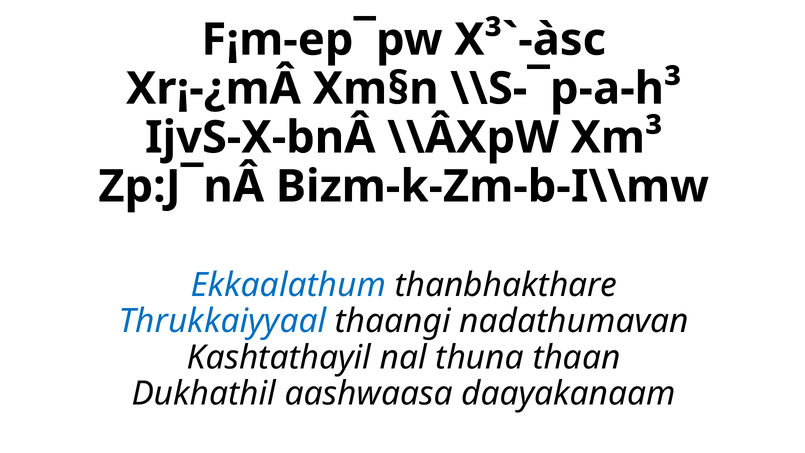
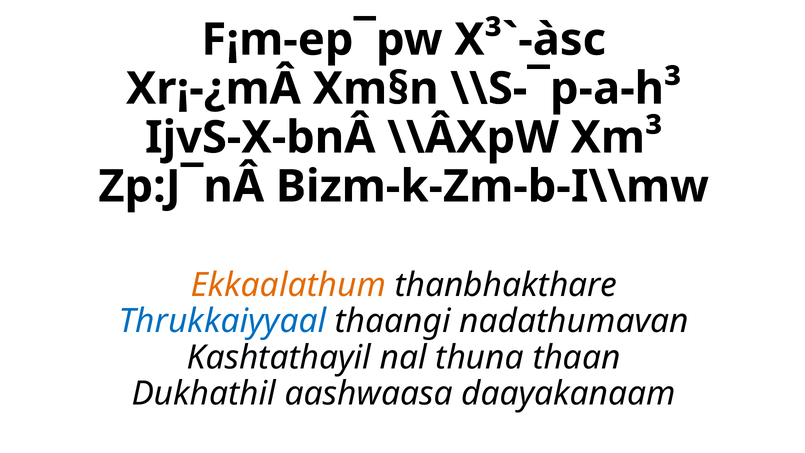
Ekkaalathum colour: blue -> orange
